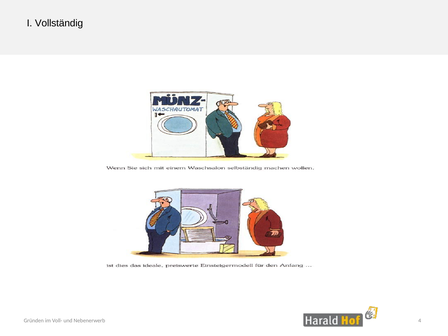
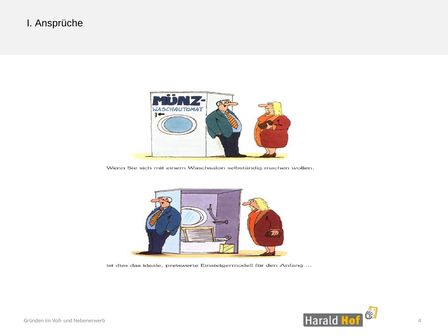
Vollständig: Vollständig -> Ansprüche
